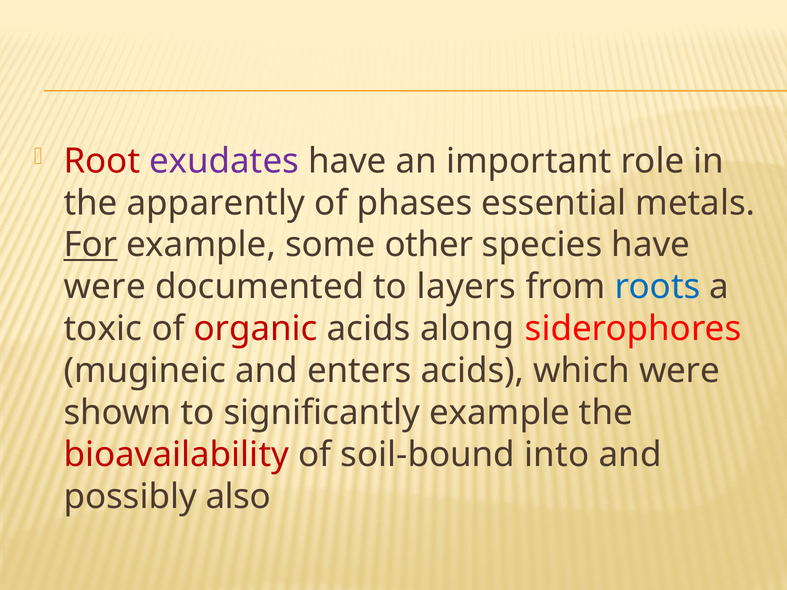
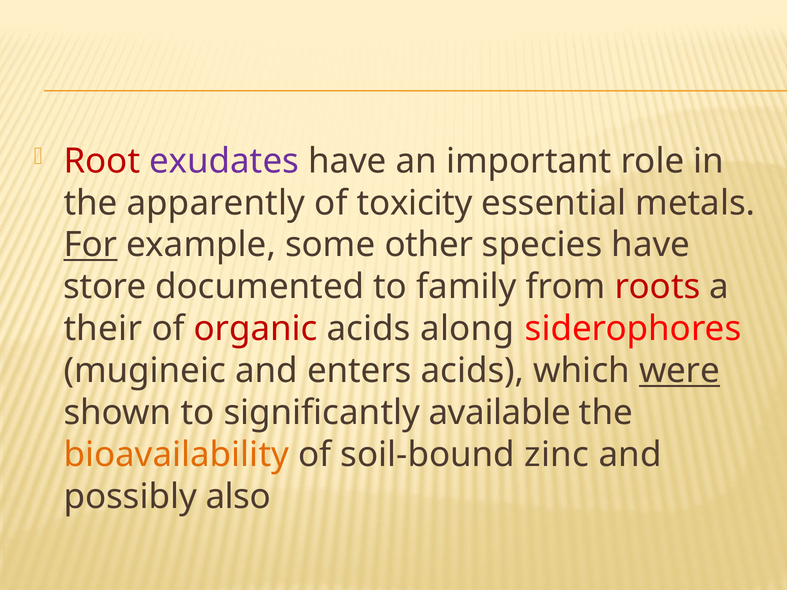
phases: phases -> toxicity
were at (105, 287): were -> store
layers: layers -> family
roots colour: blue -> red
toxic: toxic -> their
were at (680, 371) underline: none -> present
significantly example: example -> available
bioavailability colour: red -> orange
into: into -> zinc
